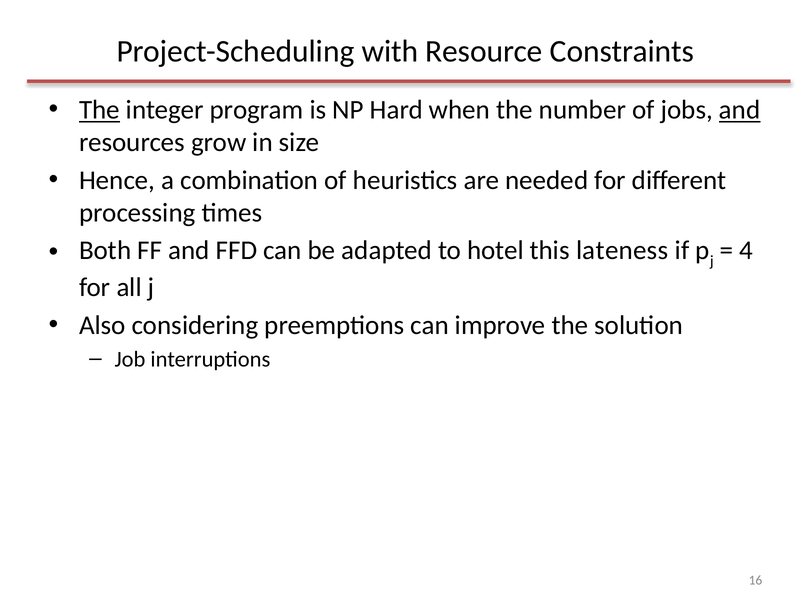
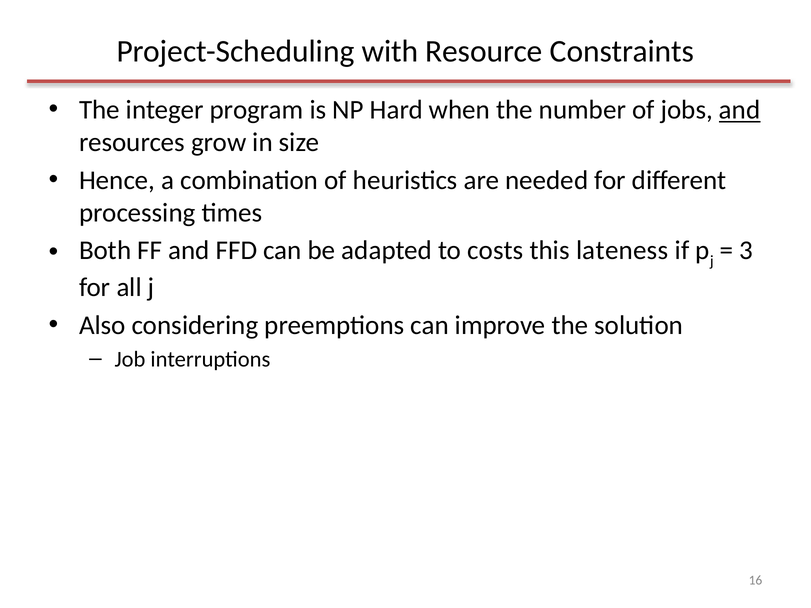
The at (99, 110) underline: present -> none
hotel: hotel -> costs
4: 4 -> 3
